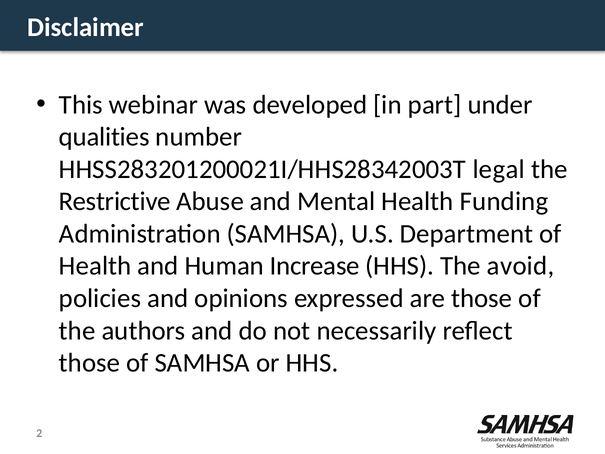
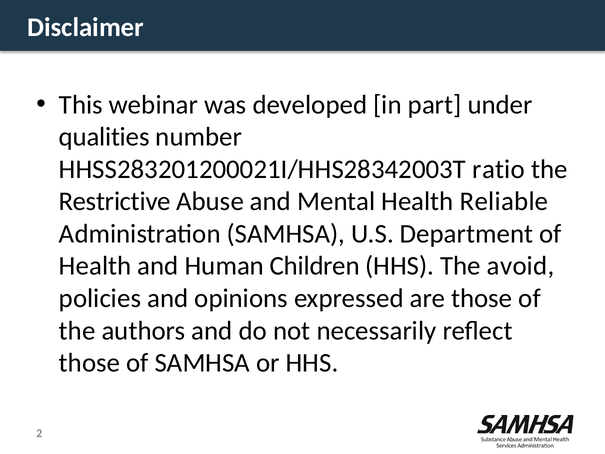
legal: legal -> ratio
Funding: Funding -> Reliable
Increase: Increase -> Children
